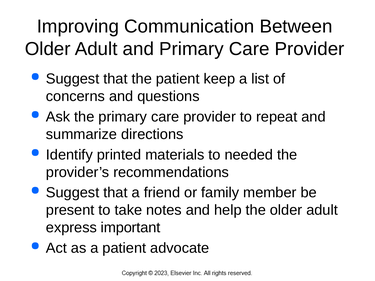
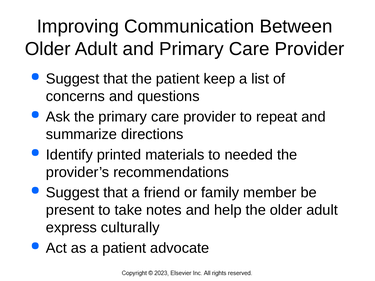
important: important -> culturally
